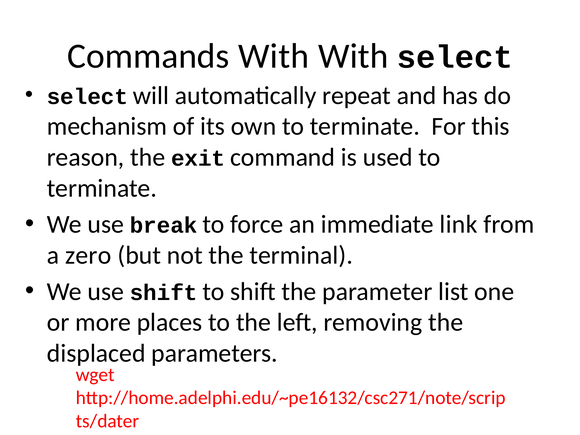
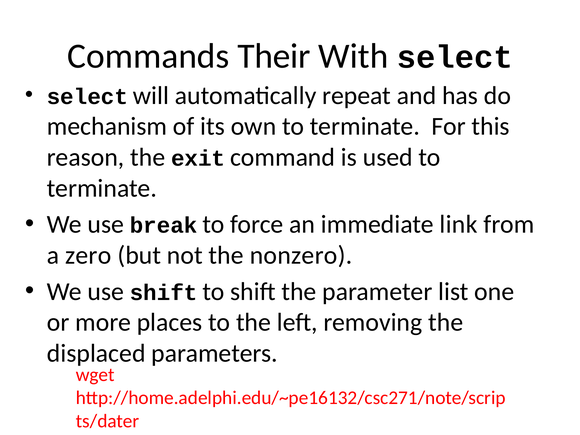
Commands With: With -> Their
terminal: terminal -> nonzero
